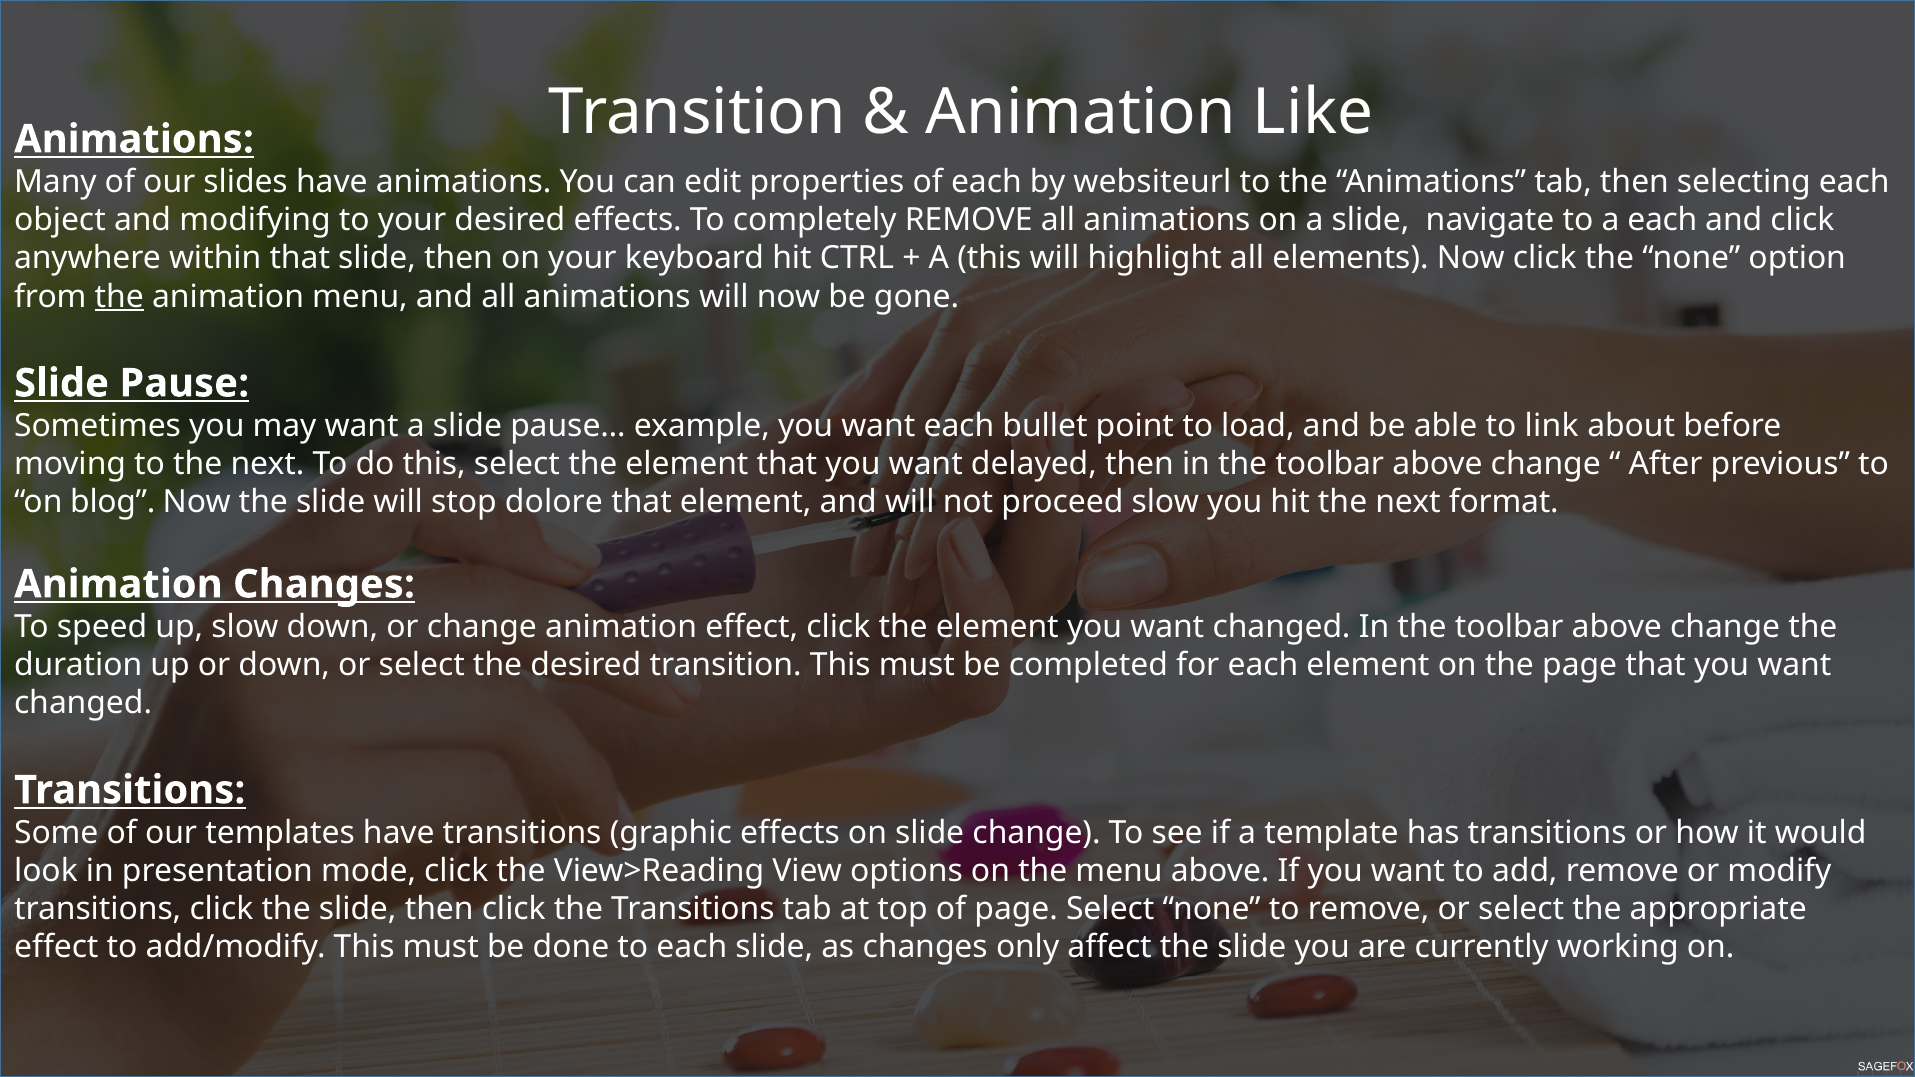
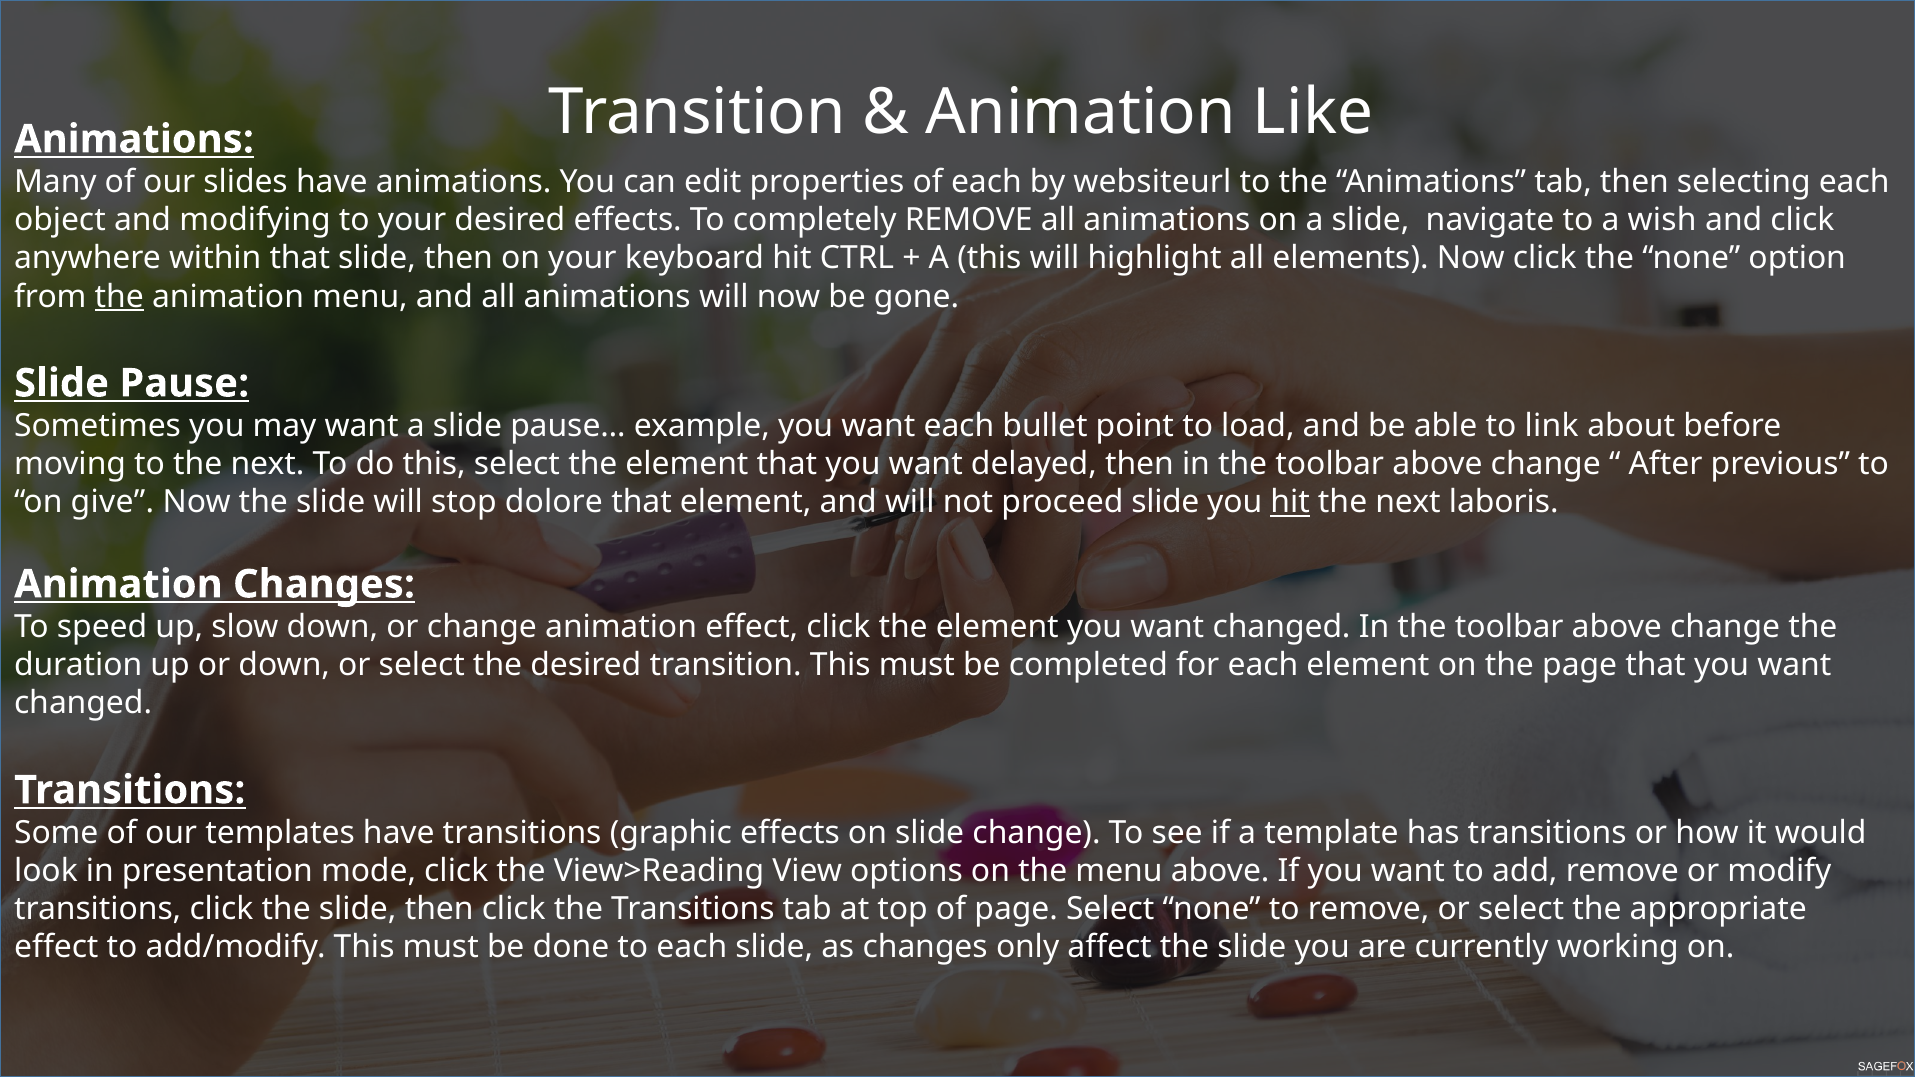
a each: each -> wish
blog: blog -> give
proceed slow: slow -> slide
hit at (1290, 502) underline: none -> present
format: format -> laboris
